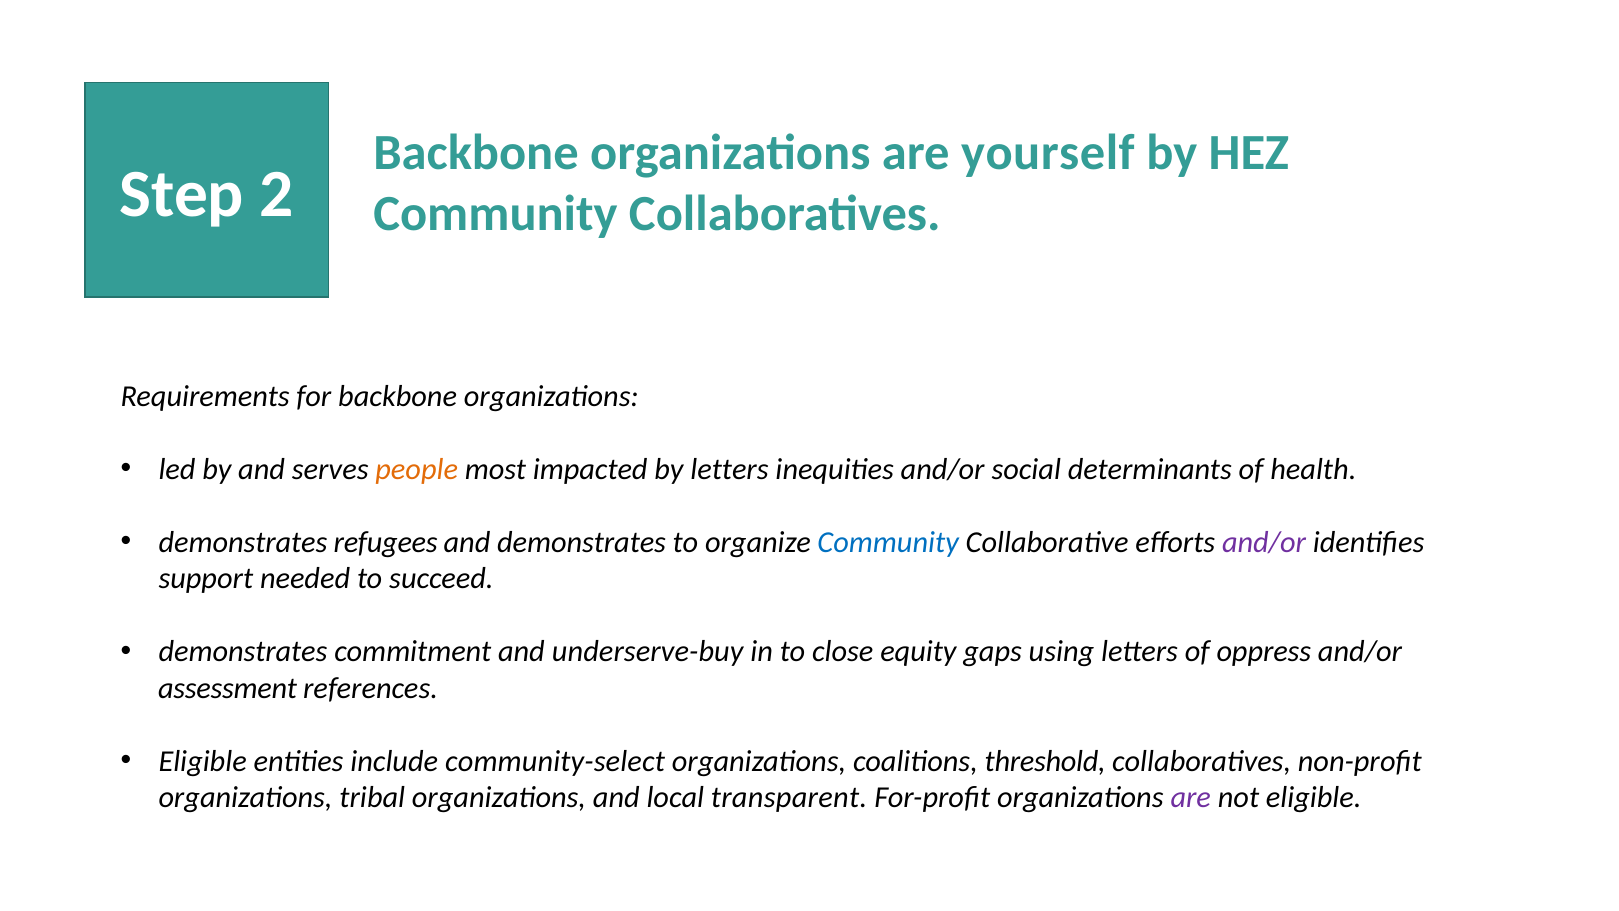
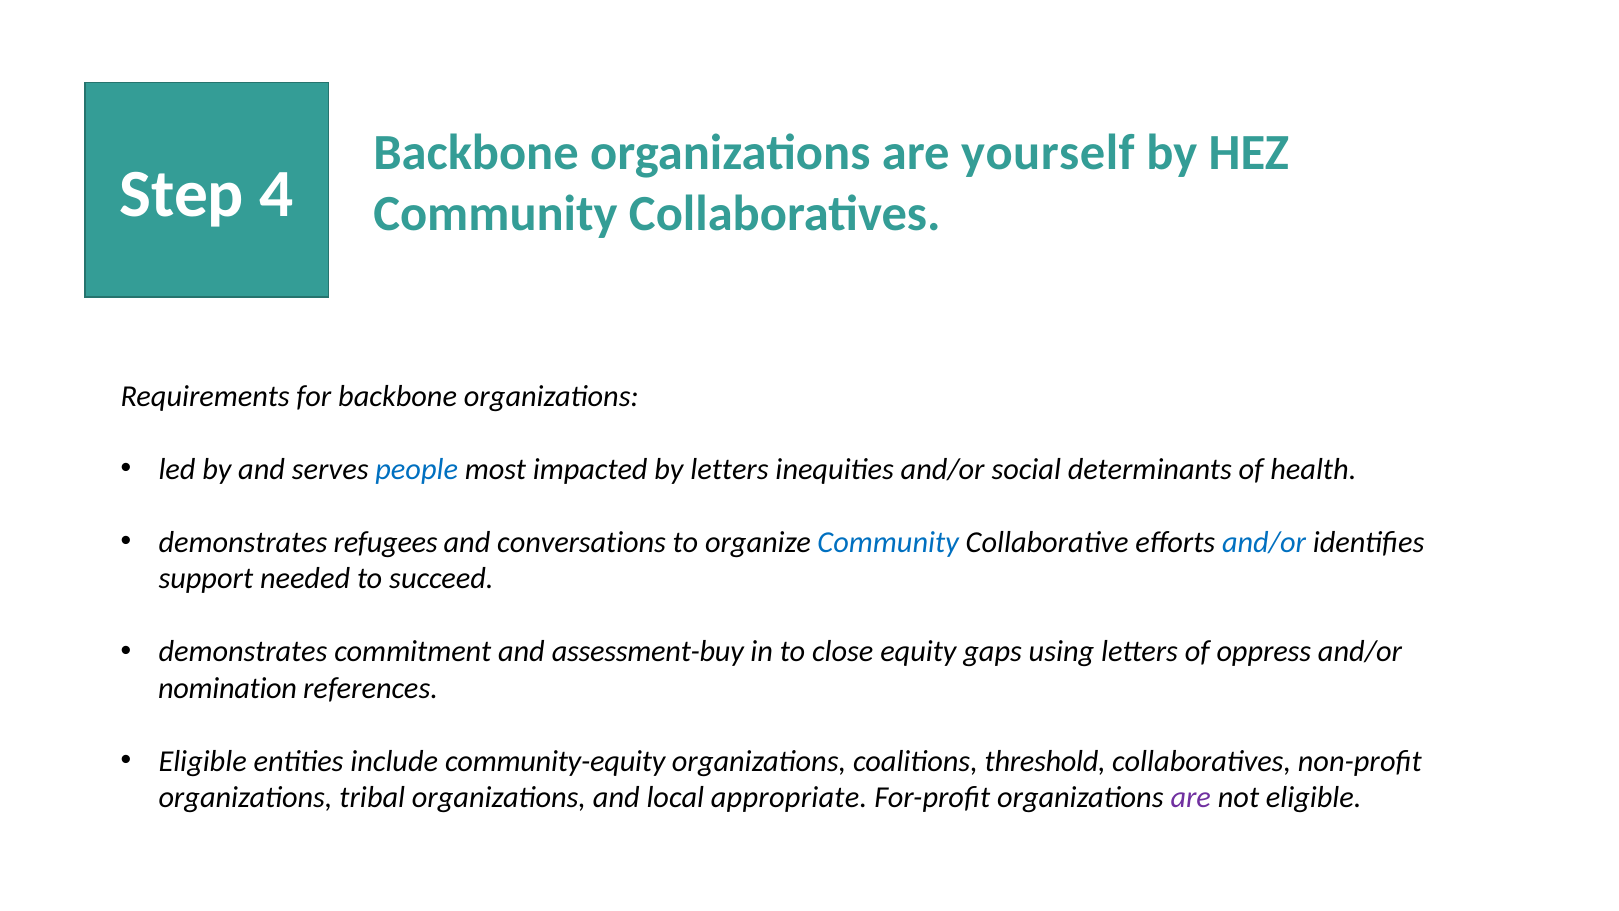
2: 2 -> 4
people colour: orange -> blue
and demonstrates: demonstrates -> conversations
and/or at (1264, 542) colour: purple -> blue
underserve-buy: underserve-buy -> assessment-buy
assessment: assessment -> nomination
community-select: community-select -> community-equity
transparent: transparent -> appropriate
